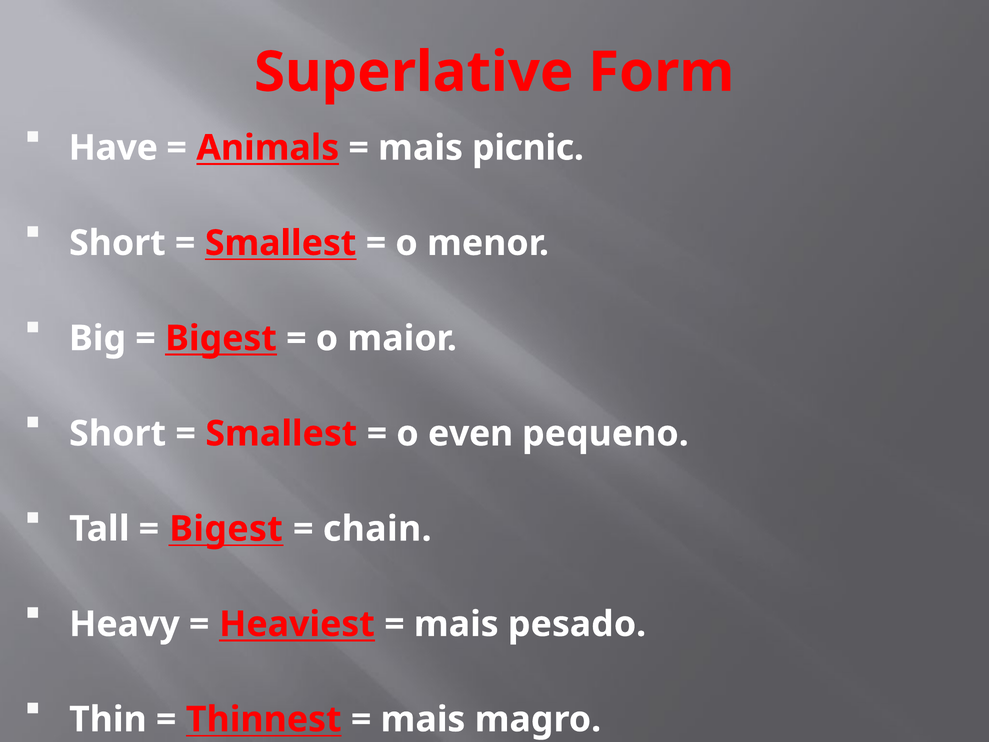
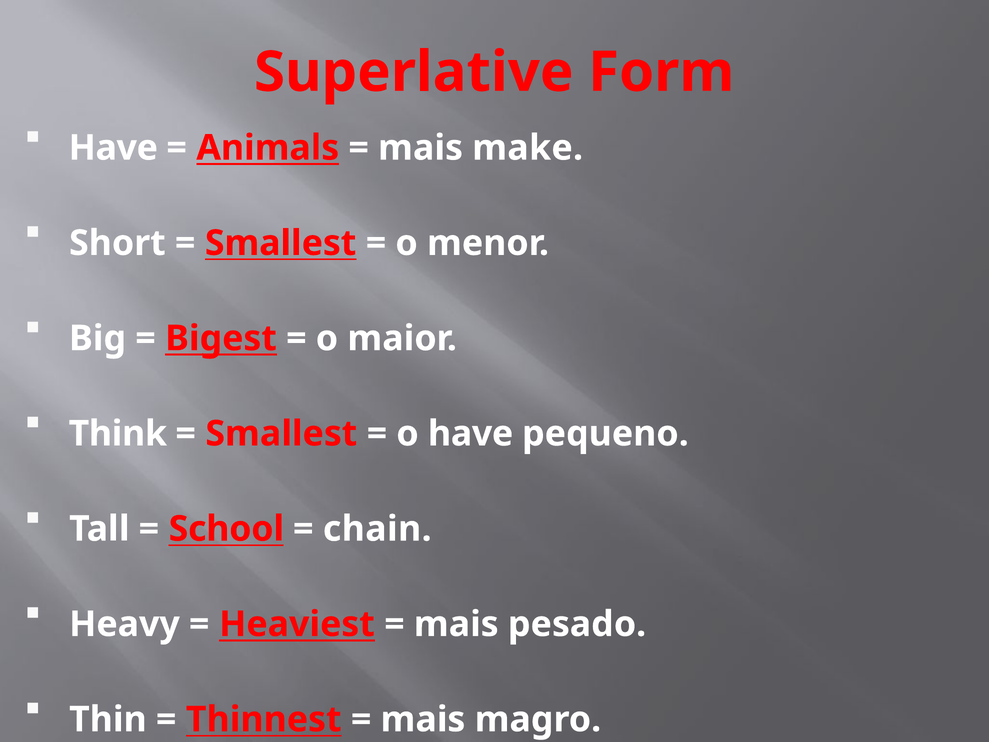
picnic: picnic -> make
Short at (118, 434): Short -> Think
o even: even -> have
Bigest at (226, 529): Bigest -> School
